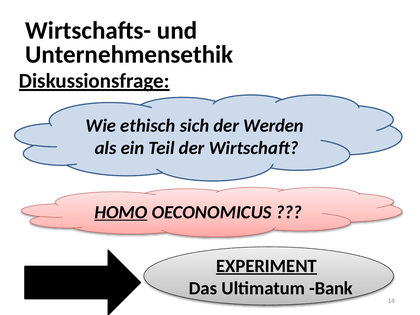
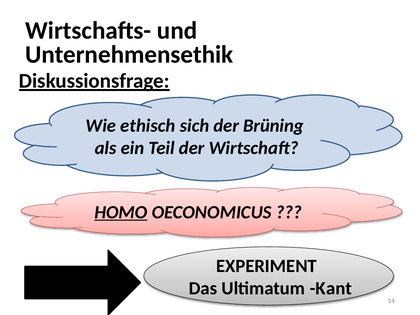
Werden: Werden -> Brüning
EXPERIMENT underline: present -> none
Bank: Bank -> Kant
